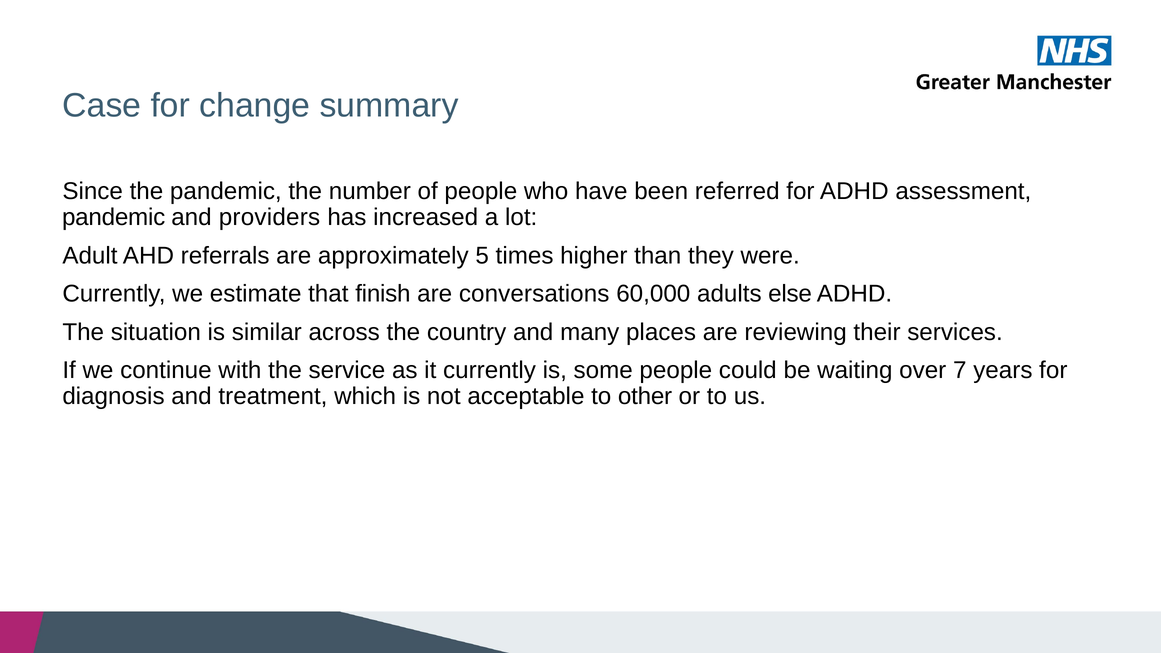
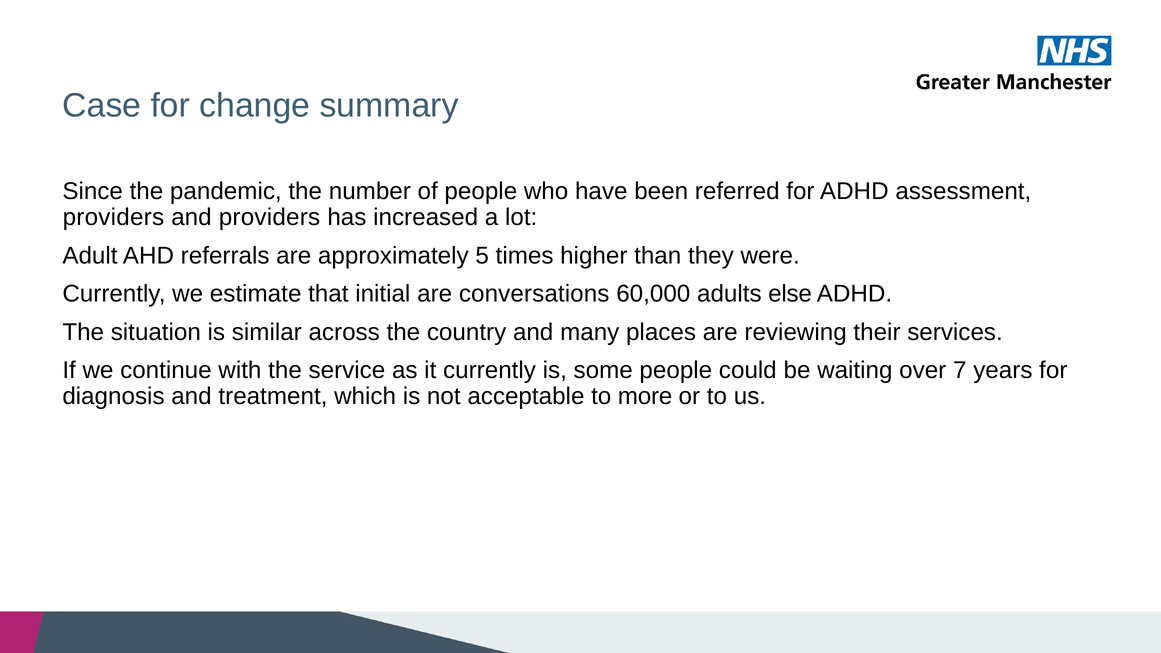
pandemic at (114, 217): pandemic -> providers
finish: finish -> initial
other: other -> more
